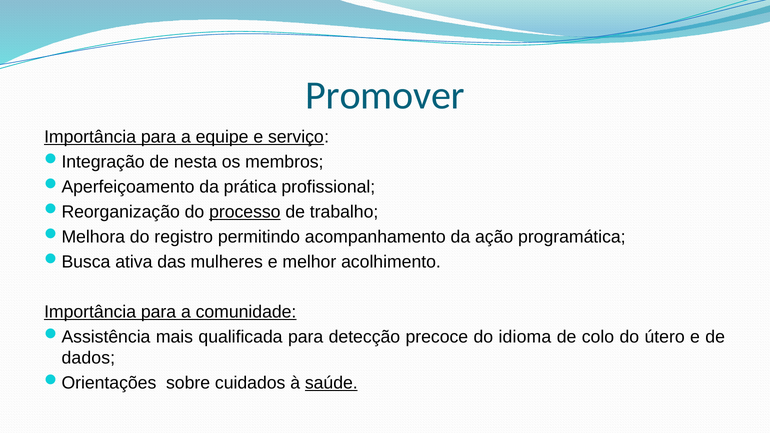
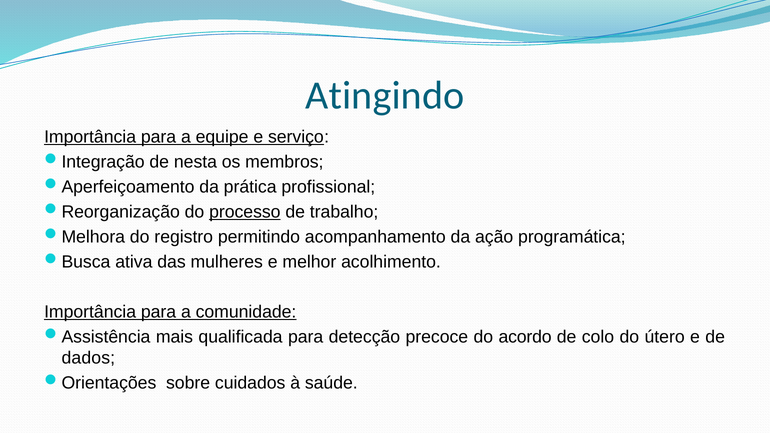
Promover: Promover -> Atingindo
idioma: idioma -> acordo
saúde underline: present -> none
